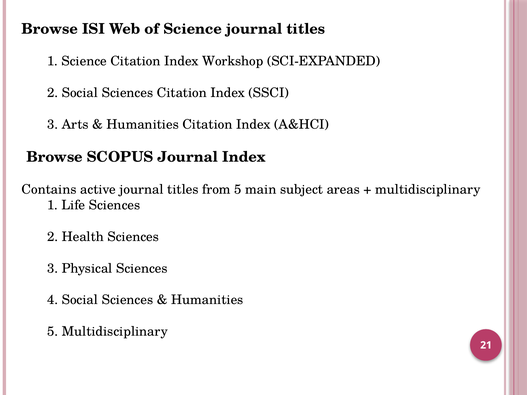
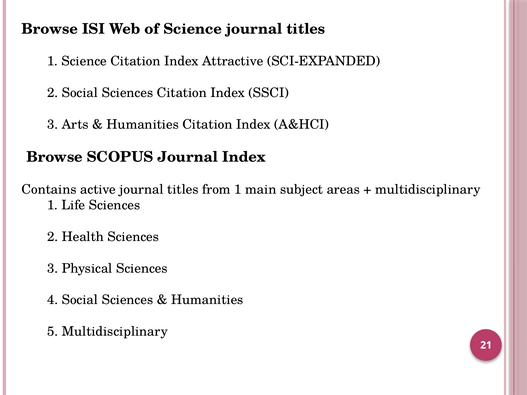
Workshop: Workshop -> Attractive
from 5: 5 -> 1
